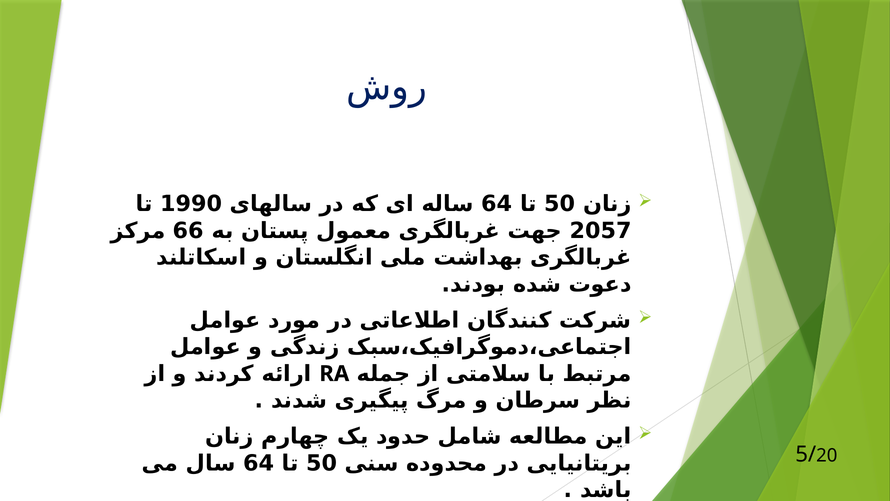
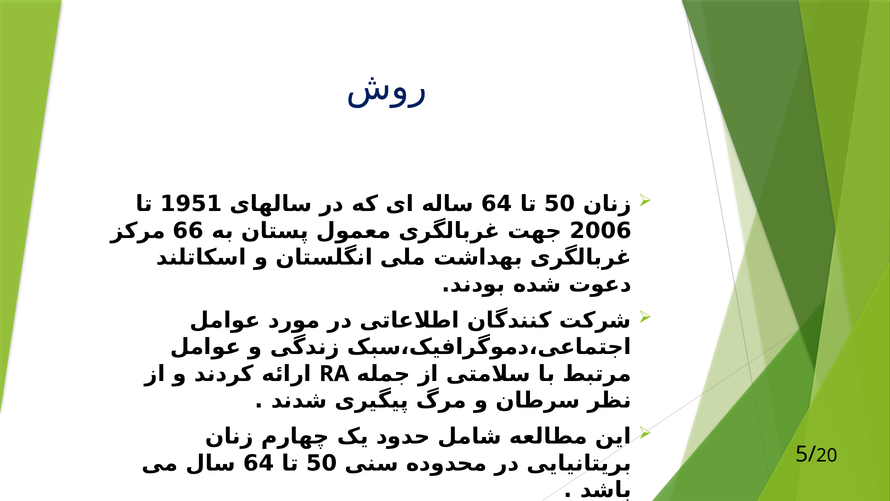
1990: 1990 -> 1951
2057: 2057 -> 2006
